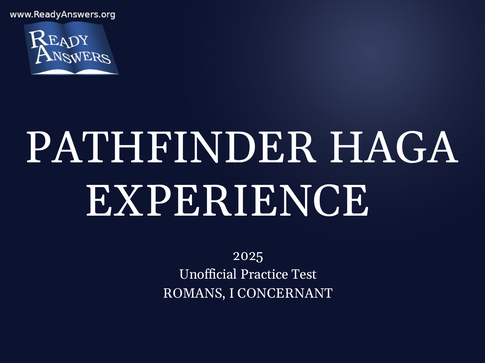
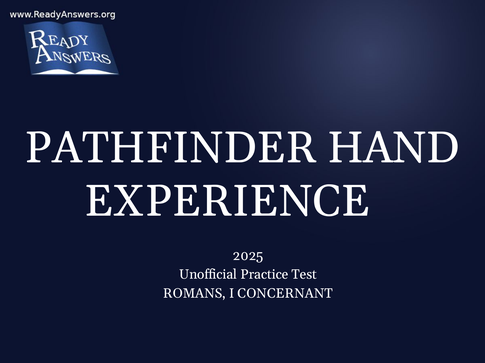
HAGA: HAGA -> HAND
